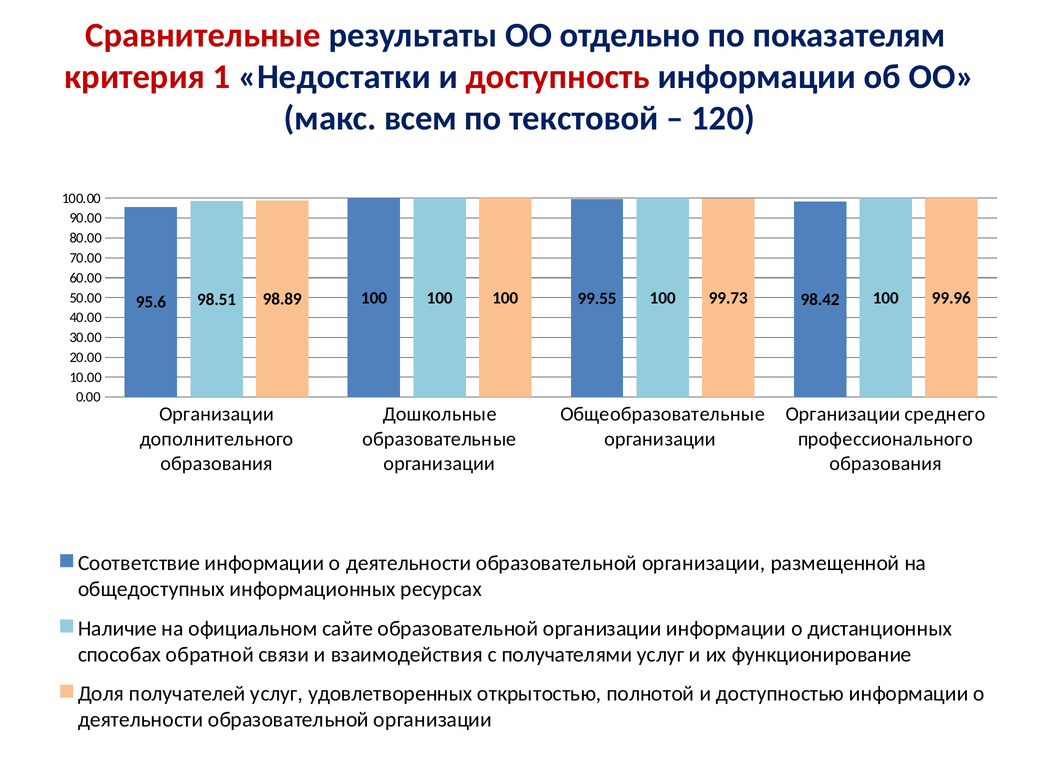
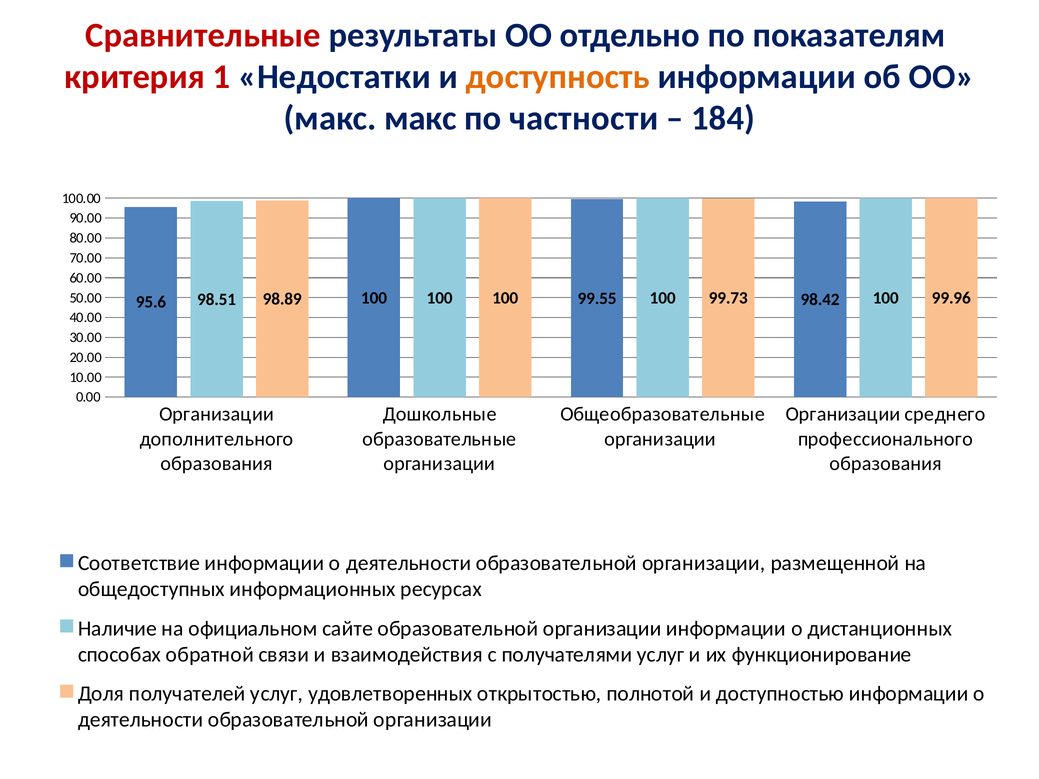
доступность colour: red -> orange
макс всем: всем -> макс
текстовой: текстовой -> частности
120: 120 -> 184
